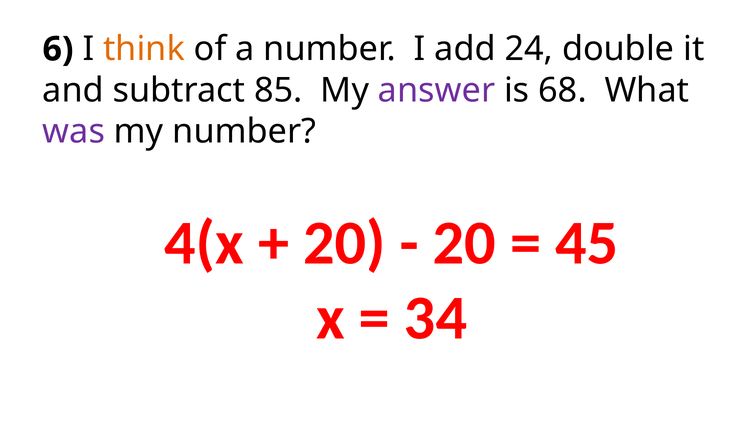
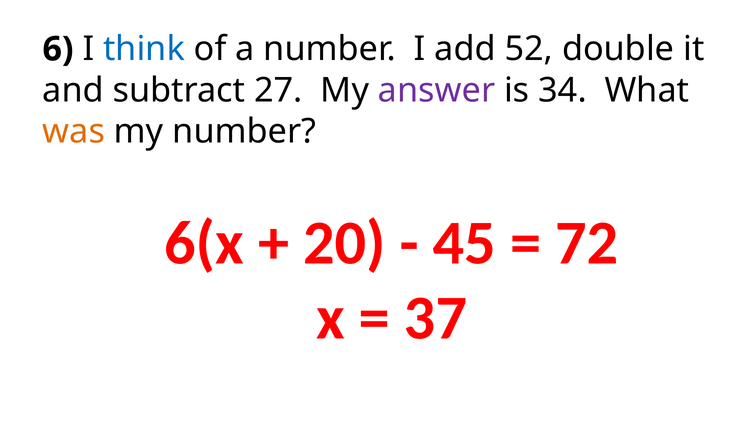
think colour: orange -> blue
24: 24 -> 52
85: 85 -> 27
68: 68 -> 34
was colour: purple -> orange
4(x: 4(x -> 6(x
20 at (464, 243): 20 -> 45
45: 45 -> 72
34: 34 -> 37
